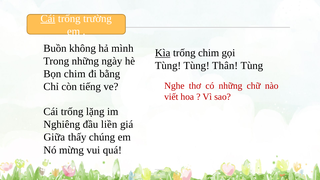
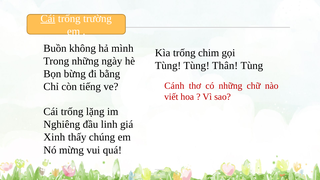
Kìa underline: present -> none
Bọn chim: chim -> bừng
Nghe: Nghe -> Cánh
liền: liền -> linh
Giữa: Giữa -> Xinh
